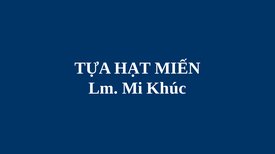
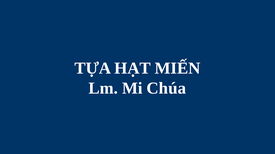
Khúc: Khúc -> Chúa
